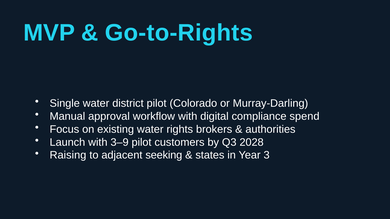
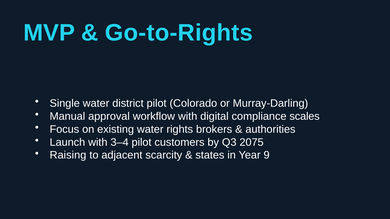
spend: spend -> scales
3–9: 3–9 -> 3–4
2028: 2028 -> 2075
seeking: seeking -> scarcity
3: 3 -> 9
